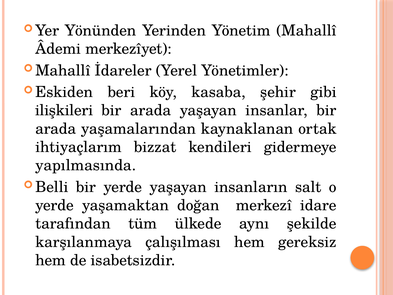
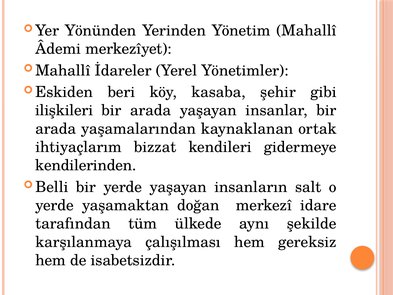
yapılmasında: yapılmasında -> kendilerinden
